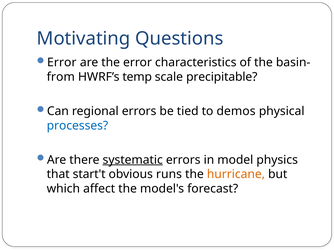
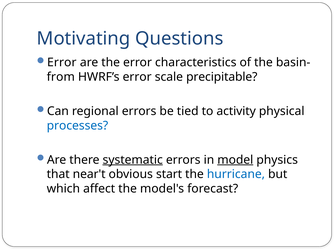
HWRF’s temp: temp -> error
demos: demos -> activity
model underline: none -> present
start't: start't -> near't
runs: runs -> start
hurricane colour: orange -> blue
